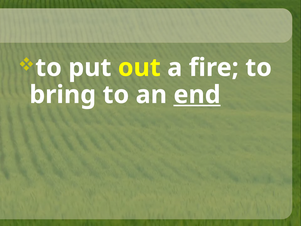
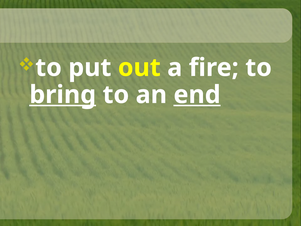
bring underline: none -> present
